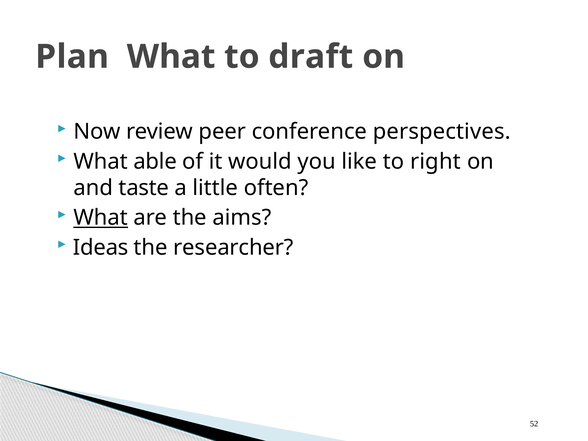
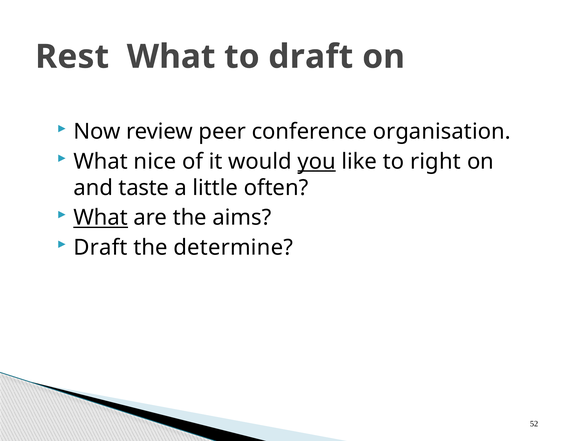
Plan: Plan -> Rest
perspectives: perspectives -> organisation
able: able -> nice
you underline: none -> present
Ideas at (101, 247): Ideas -> Draft
researcher: researcher -> determine
